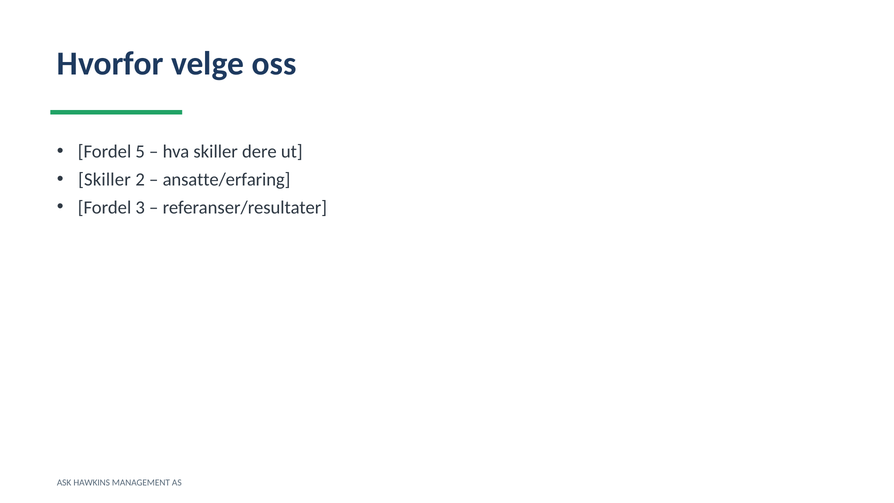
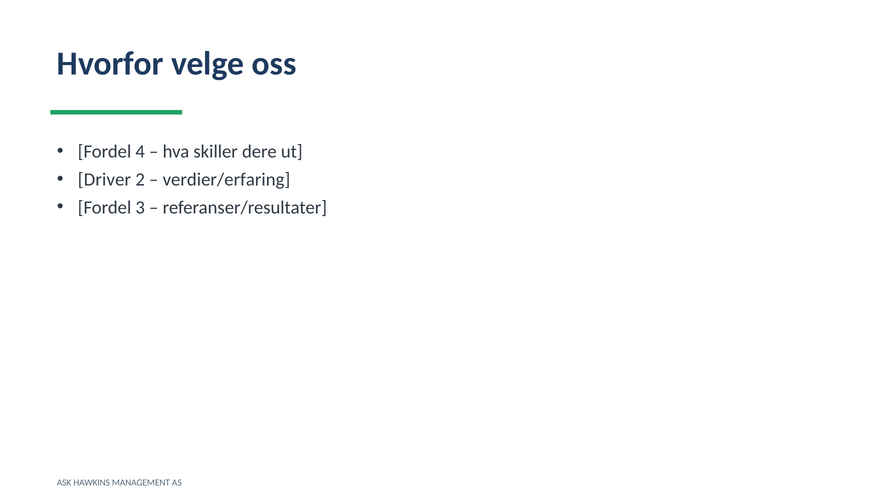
5: 5 -> 4
Skiller at (104, 179): Skiller -> Driver
ansatte/erfaring: ansatte/erfaring -> verdier/erfaring
